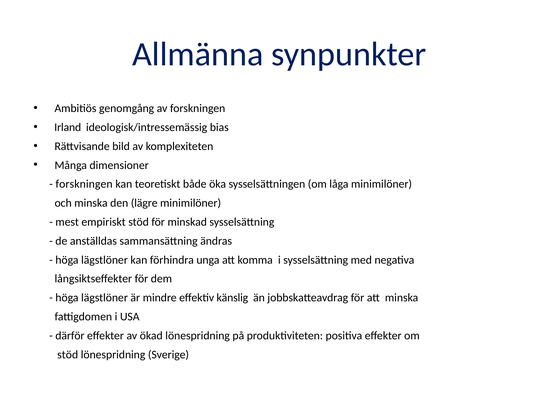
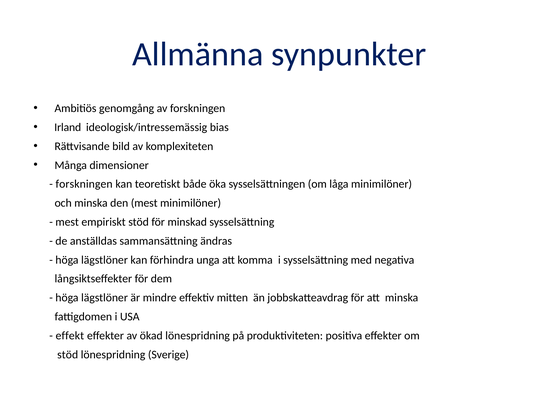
den lägre: lägre -> mest
känslig: känslig -> mitten
därför: därför -> effekt
